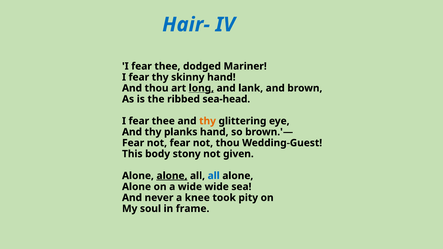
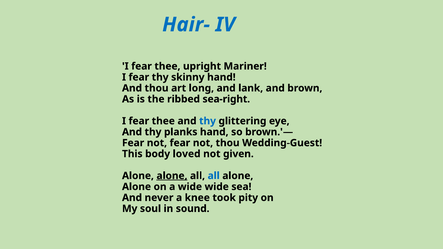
dodged: dodged -> upright
long underline: present -> none
sea-head: sea-head -> sea-right
thy at (208, 121) colour: orange -> blue
stony: stony -> loved
frame: frame -> sound
